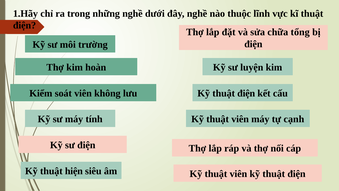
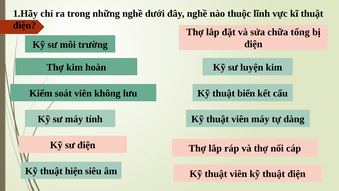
điện at (246, 93): điện -> biến
cạnh: cạnh -> dàng
